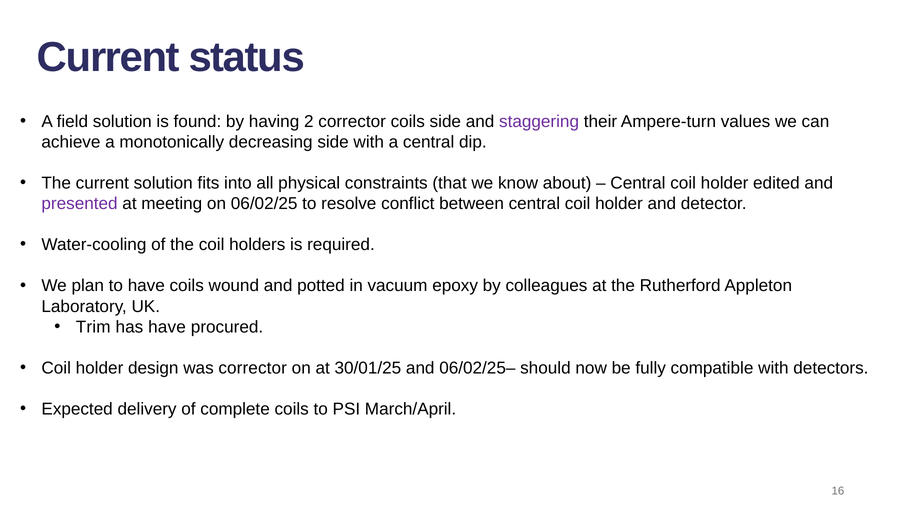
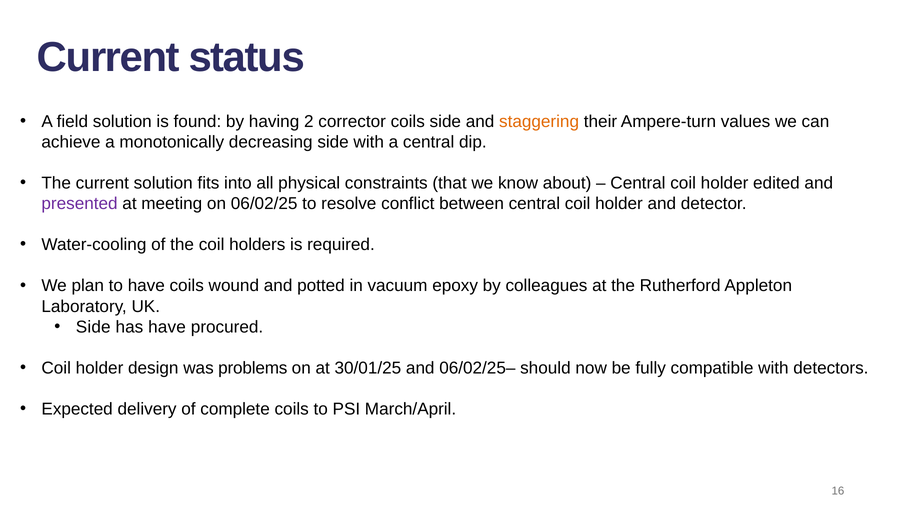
staggering colour: purple -> orange
Trim at (93, 327): Trim -> Side
was corrector: corrector -> problems
